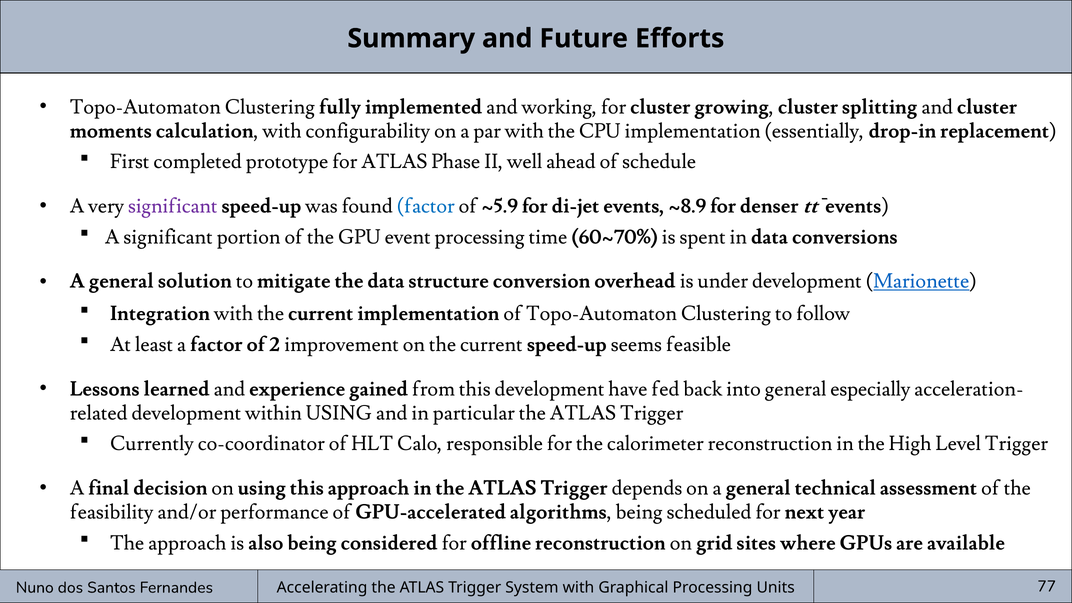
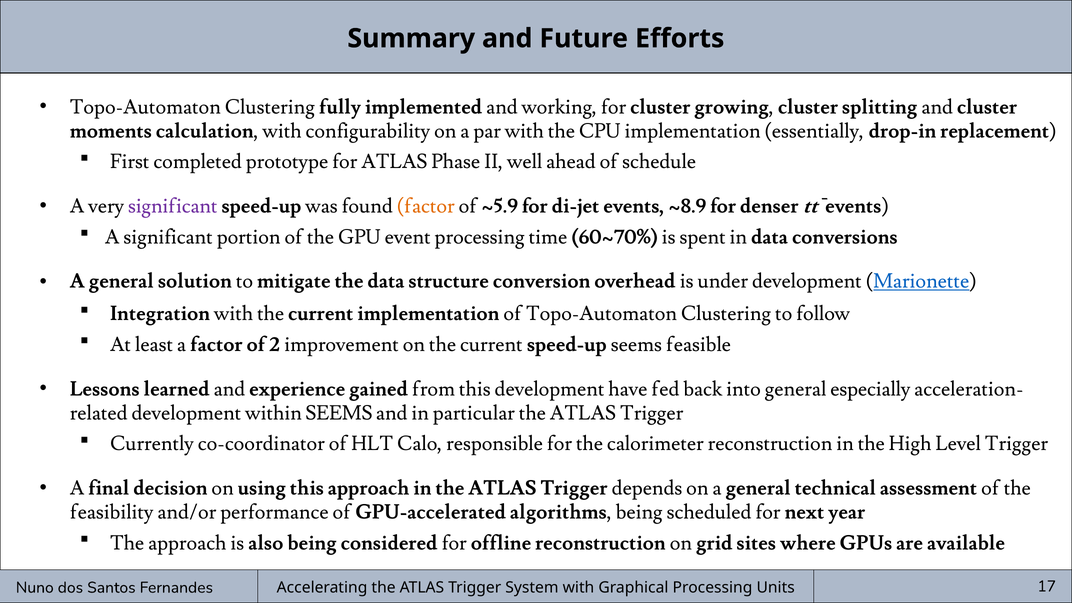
factor at (426, 206) colour: blue -> orange
within USING: USING -> SEEMS
77: 77 -> 17
